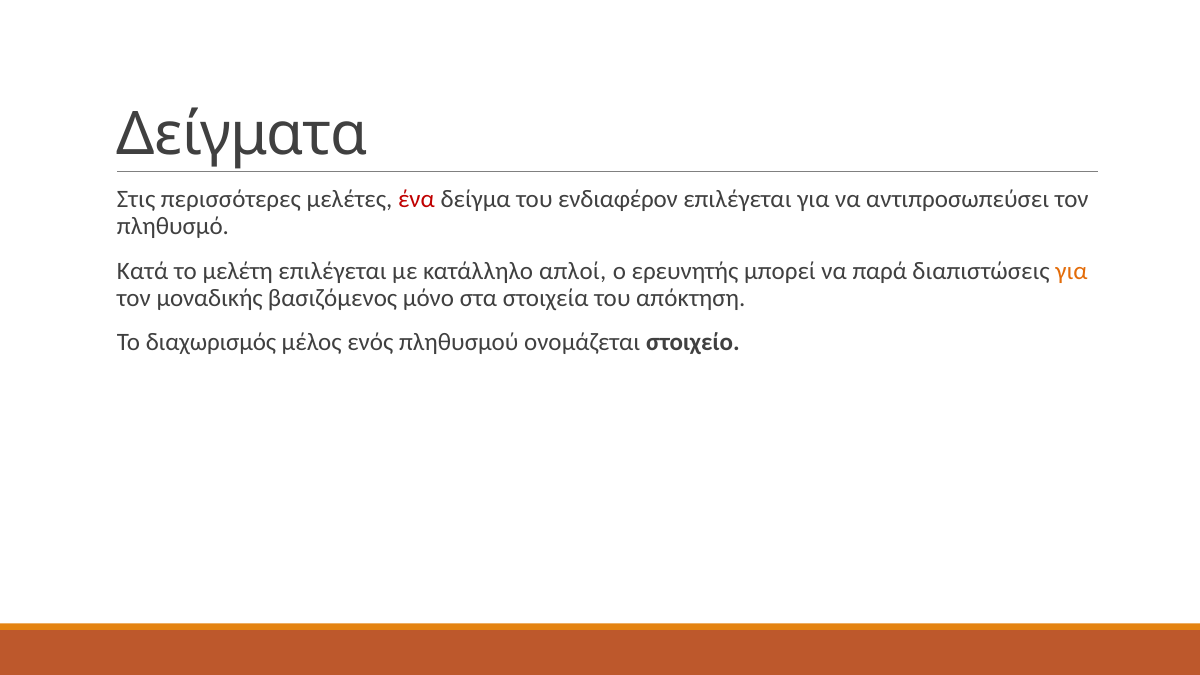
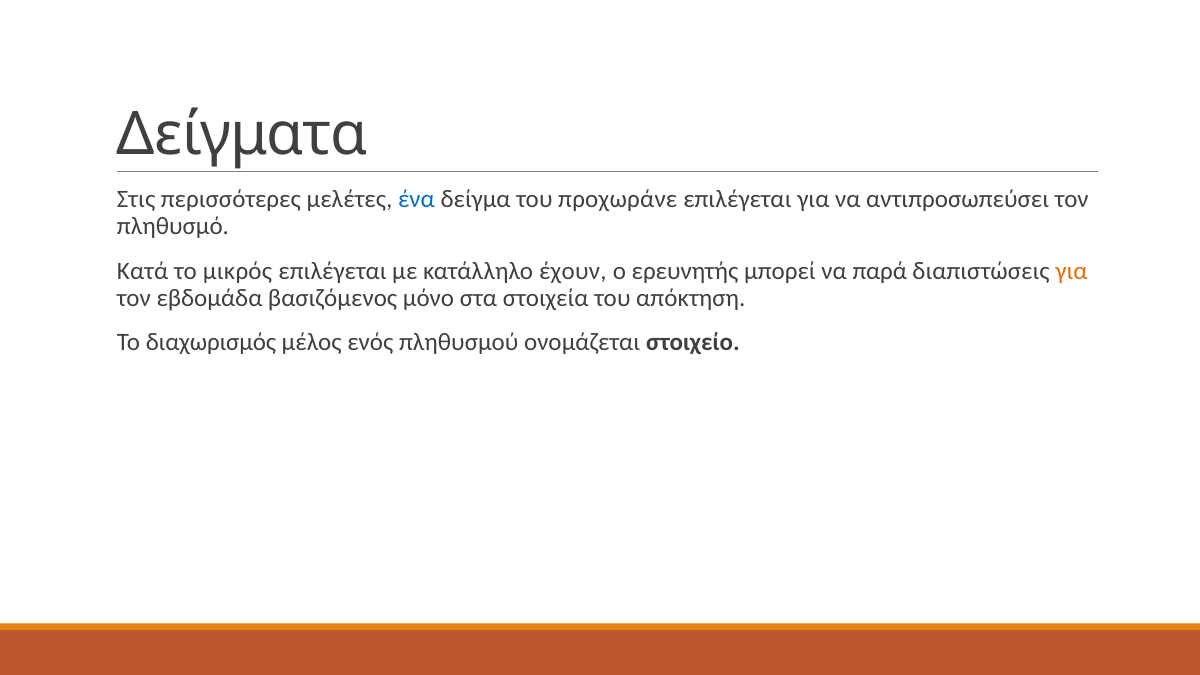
ένα colour: red -> blue
ενδιαφέρον: ενδιαφέρον -> προχωράνε
μελέτη: μελέτη -> μικρός
απλοί: απλοί -> έχουν
μοναδικής: μοναδικής -> εβδομάδα
